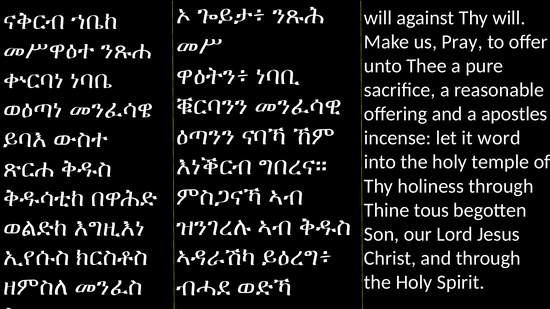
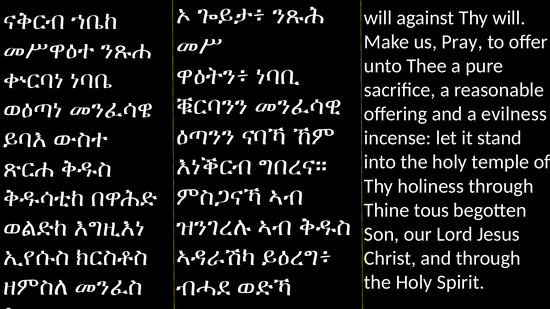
apostles: apostles -> evilness
word: word -> stand
